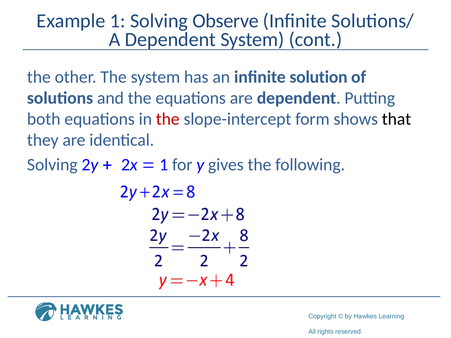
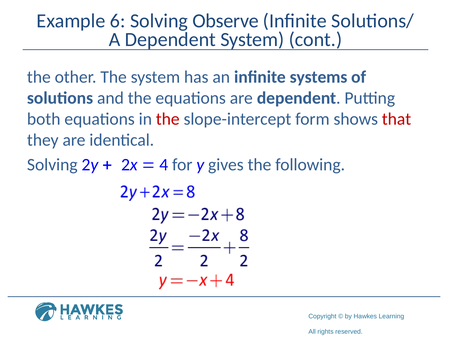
Example 1: 1 -> 6
solution: solution -> systems
that colour: black -> red
1 at (164, 165): 1 -> 4
